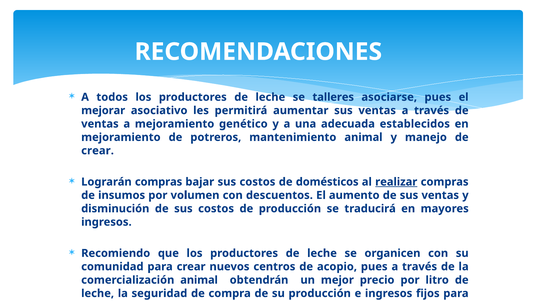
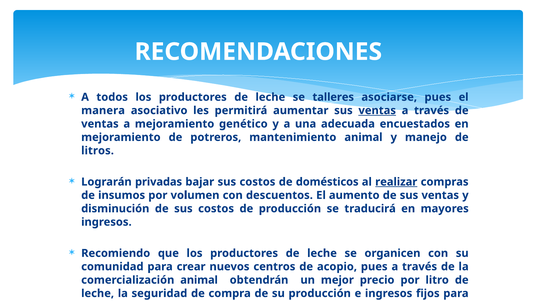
mejorar: mejorar -> manera
ventas at (377, 111) underline: none -> present
establecidos: establecidos -> encuestados
crear at (98, 151): crear -> litros
Lograrán compras: compras -> privadas
